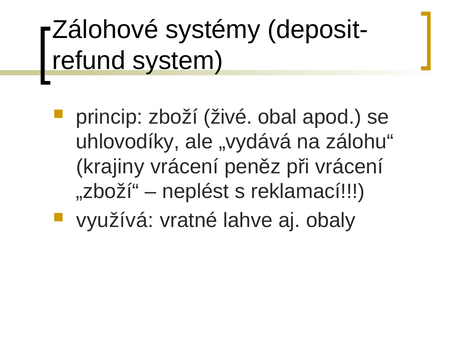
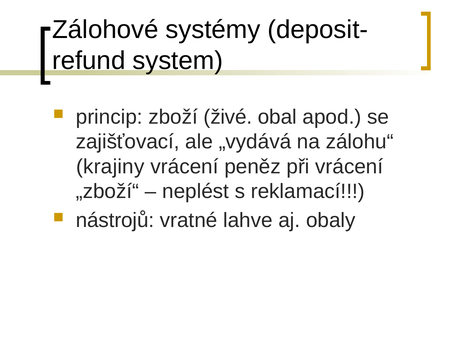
uhlovodíky: uhlovodíky -> zajišťovací
využívá: využívá -> nástrojů
